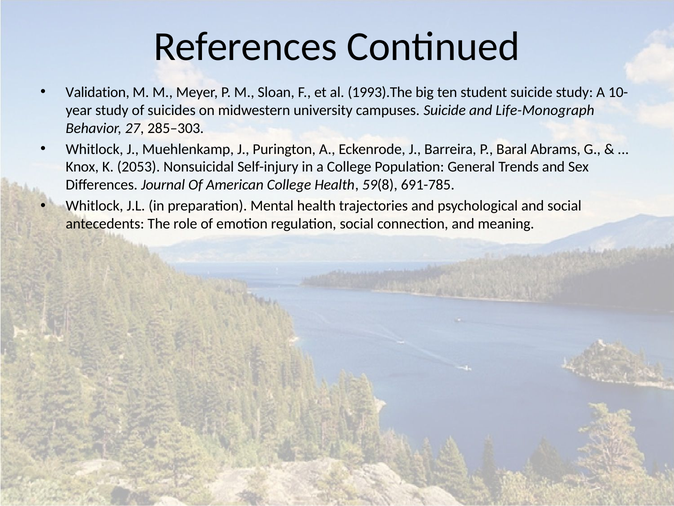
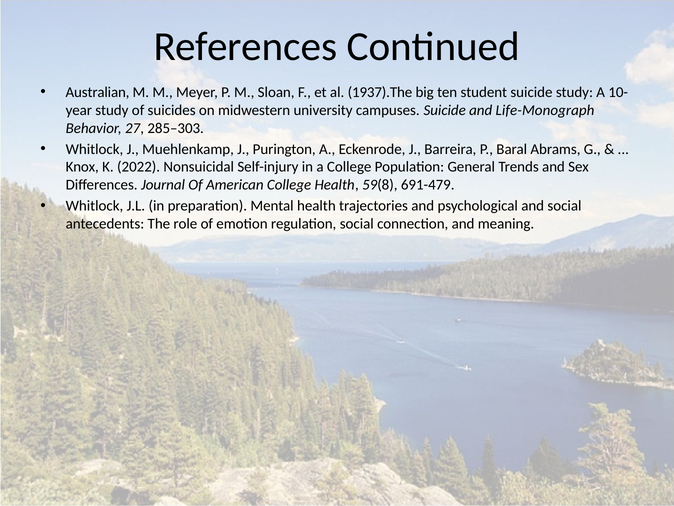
Validation: Validation -> Australian
1993).The: 1993).The -> 1937).The
2053: 2053 -> 2022
691-785: 691-785 -> 691-479
